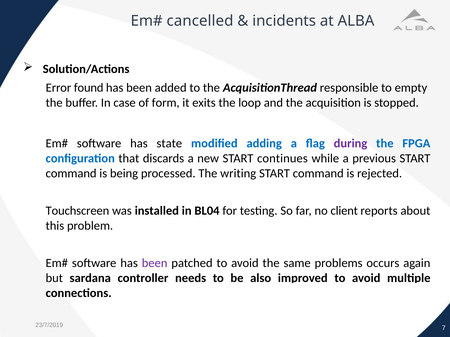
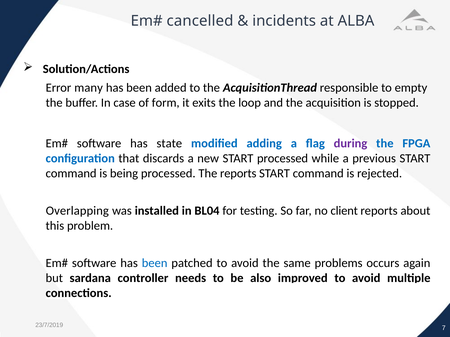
found: found -> many
START continues: continues -> processed
The writing: writing -> reports
Touchscreen: Touchscreen -> Overlapping
been at (155, 264) colour: purple -> blue
